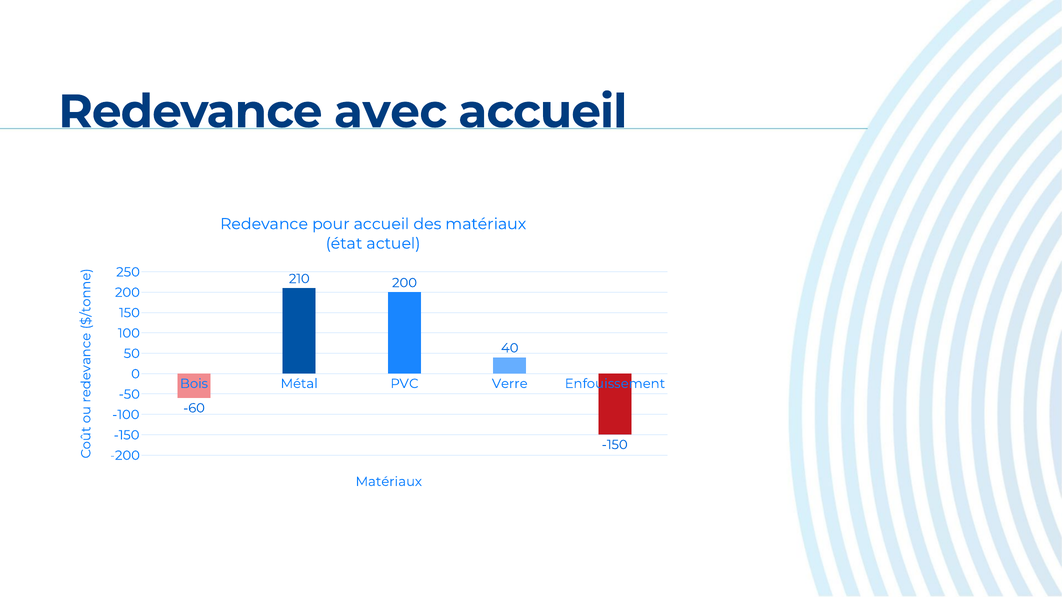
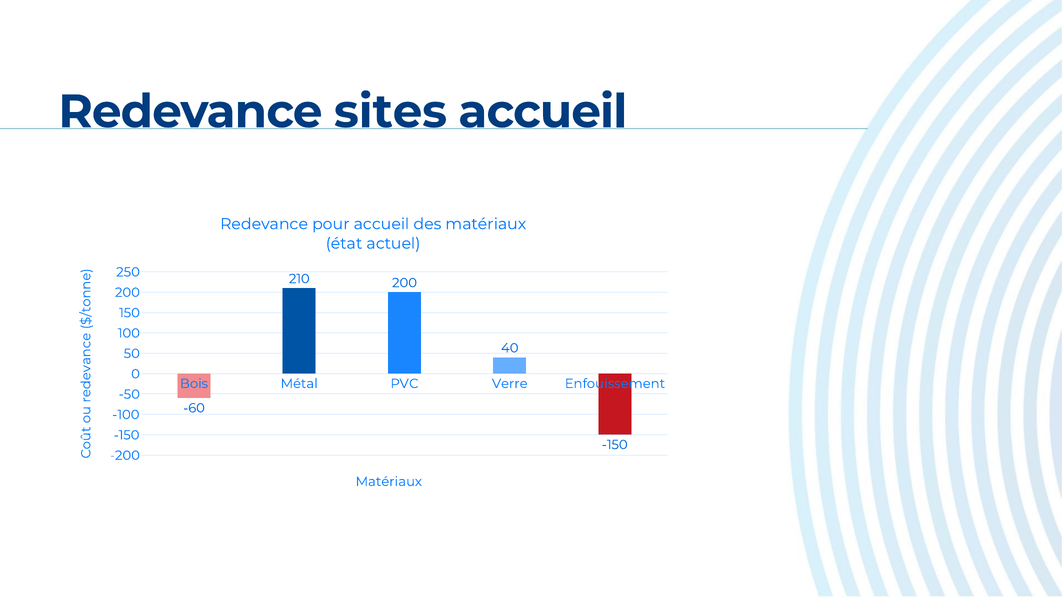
avec: avec -> sites
